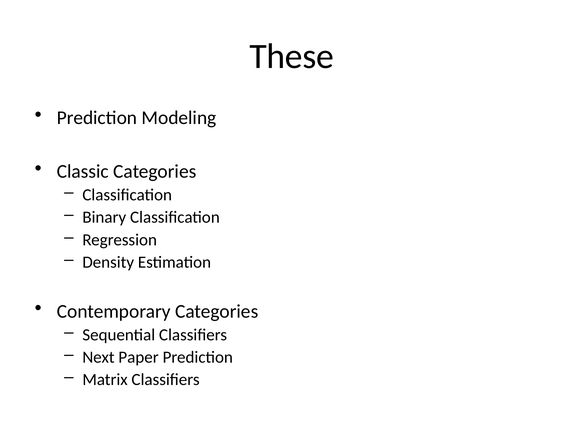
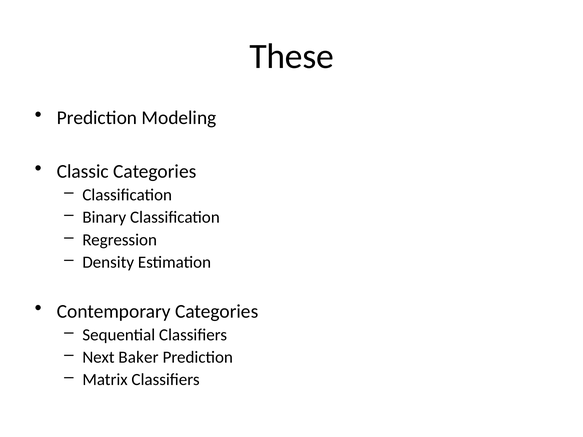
Paper: Paper -> Baker
